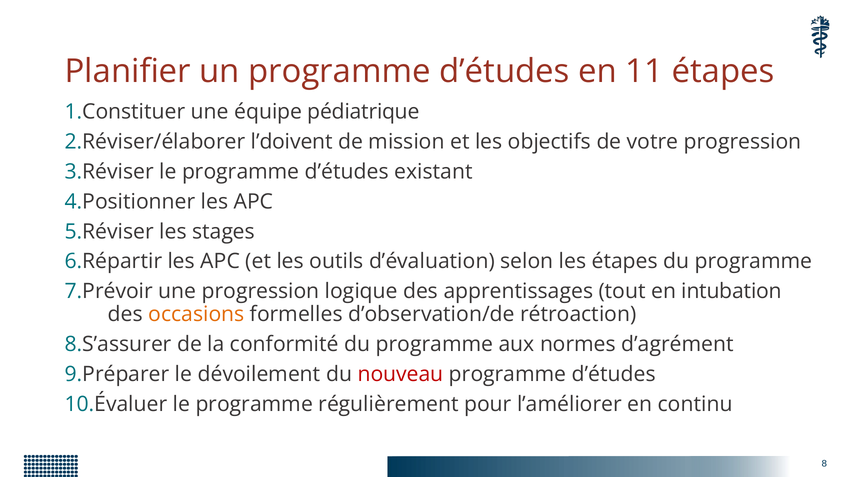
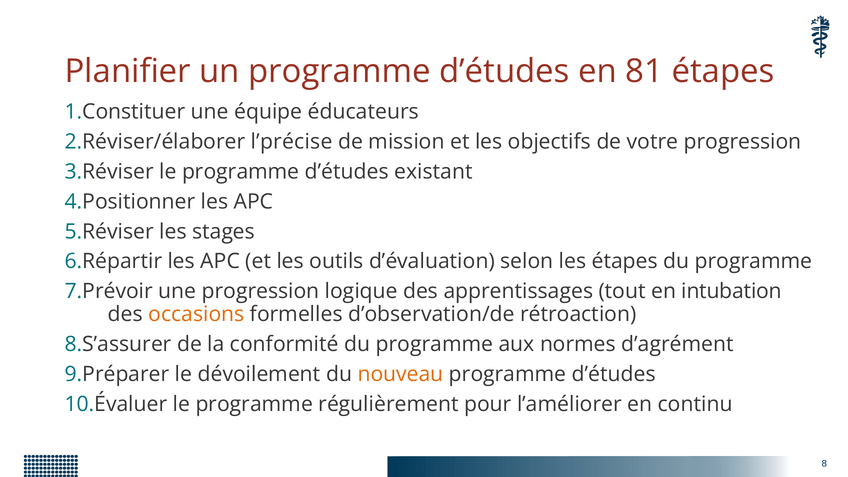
11: 11 -> 81
pédiatrique: pédiatrique -> éducateurs
l’doivent: l’doivent -> l’précise
nouveau colour: red -> orange
